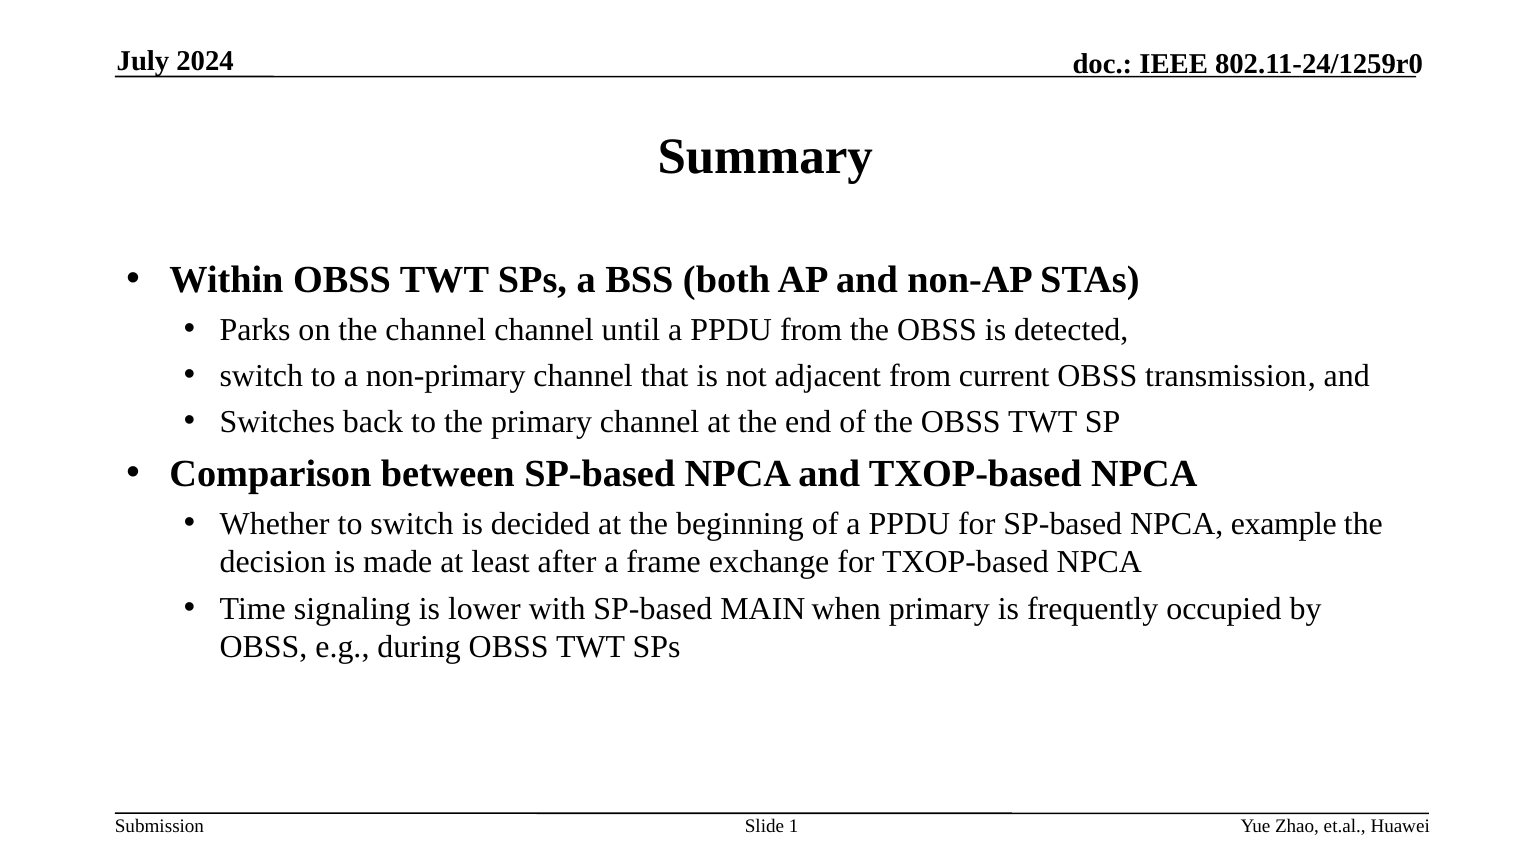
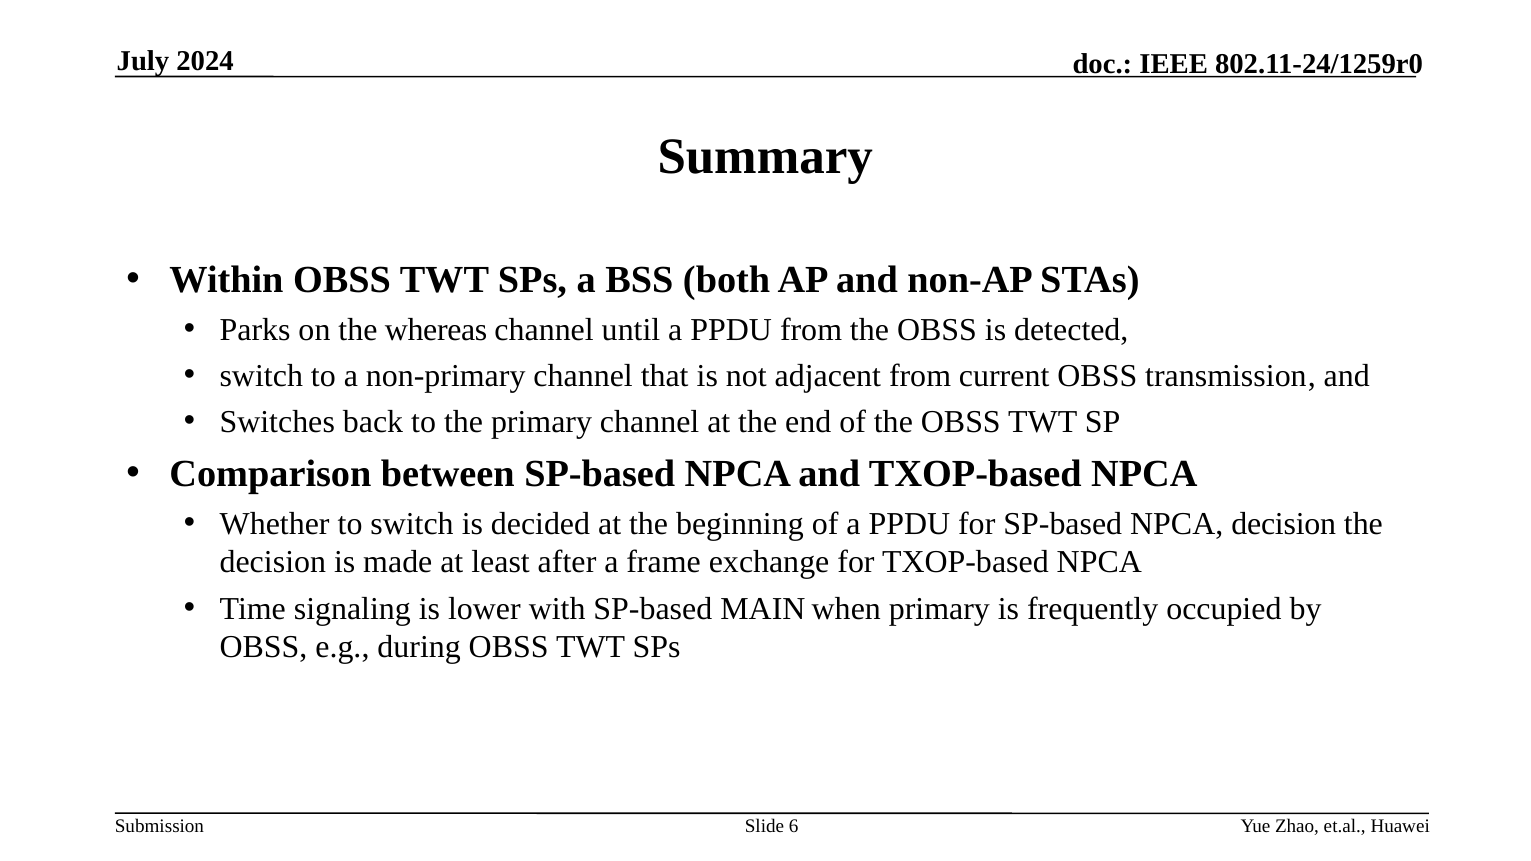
the channel: channel -> whereas
NPCA example: example -> decision
1: 1 -> 6
